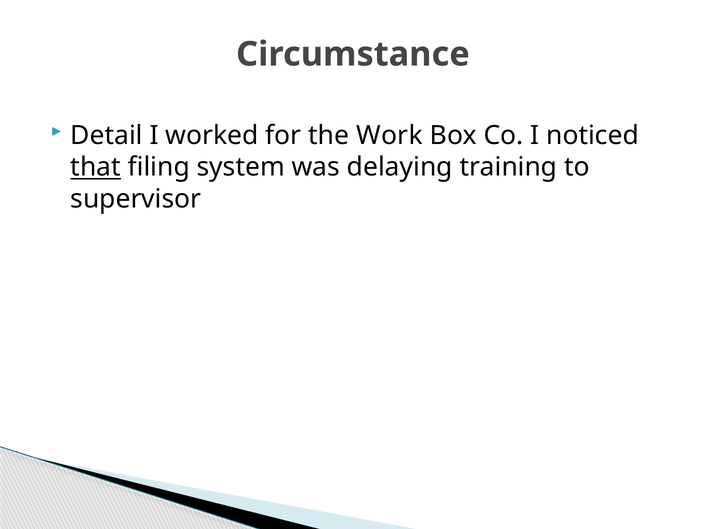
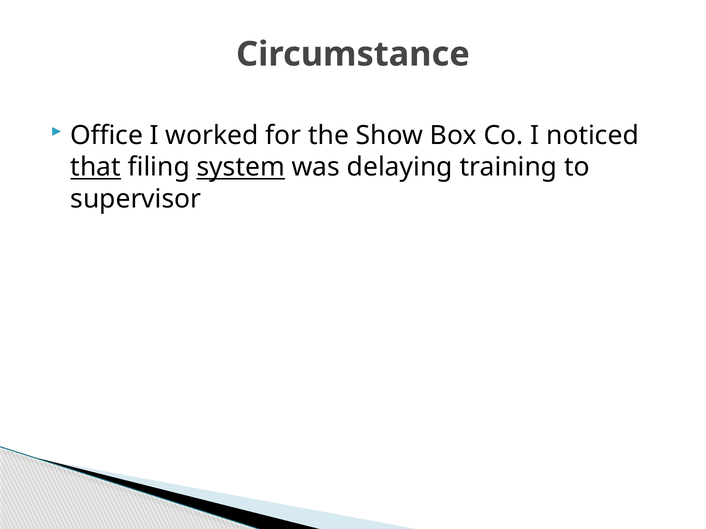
Detail: Detail -> Office
Work: Work -> Show
system underline: none -> present
